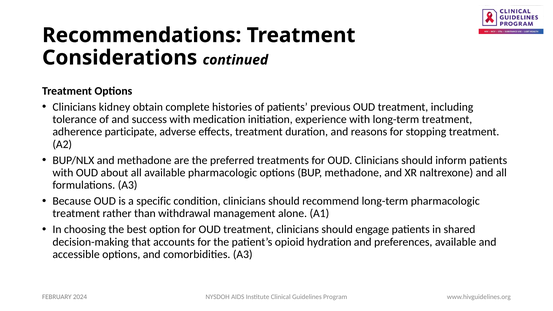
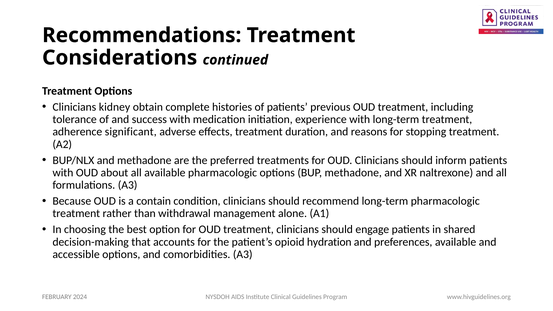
participate: participate -> significant
specific: specific -> contain
